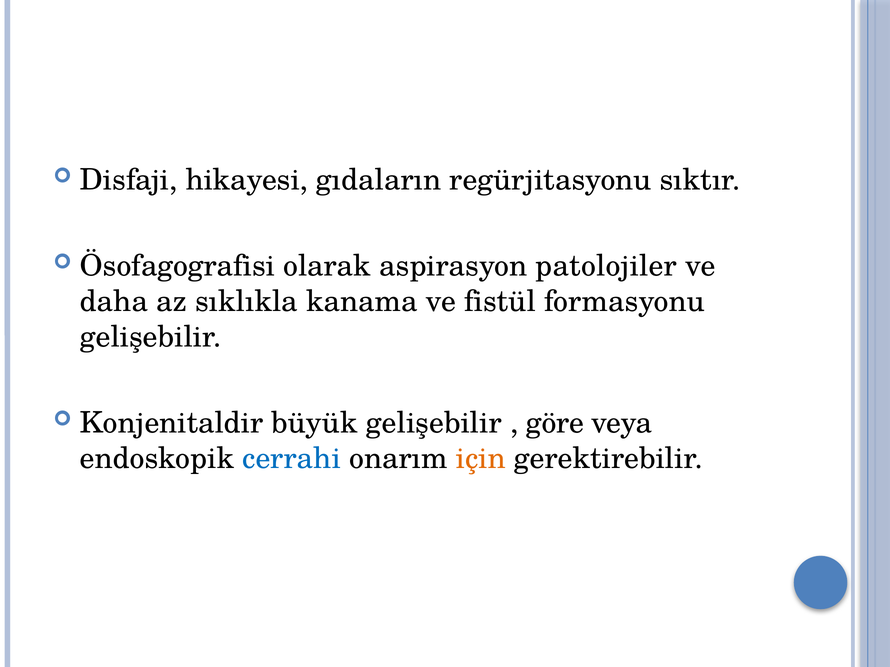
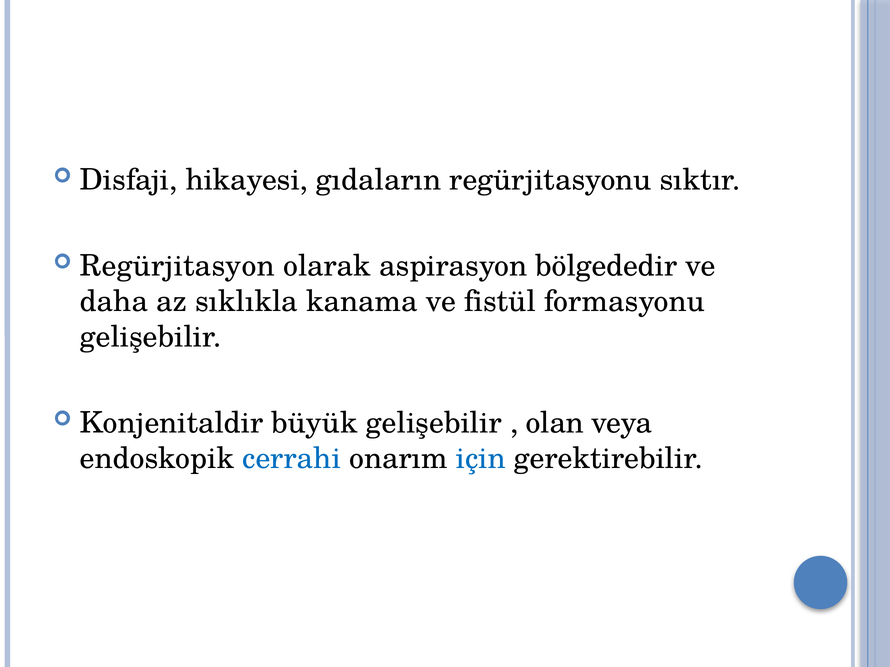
Ösofagografisi: Ösofagografisi -> Regürjitasyon
patolojiler: patolojiler -> bölgededir
göre: göre -> olan
için colour: orange -> blue
